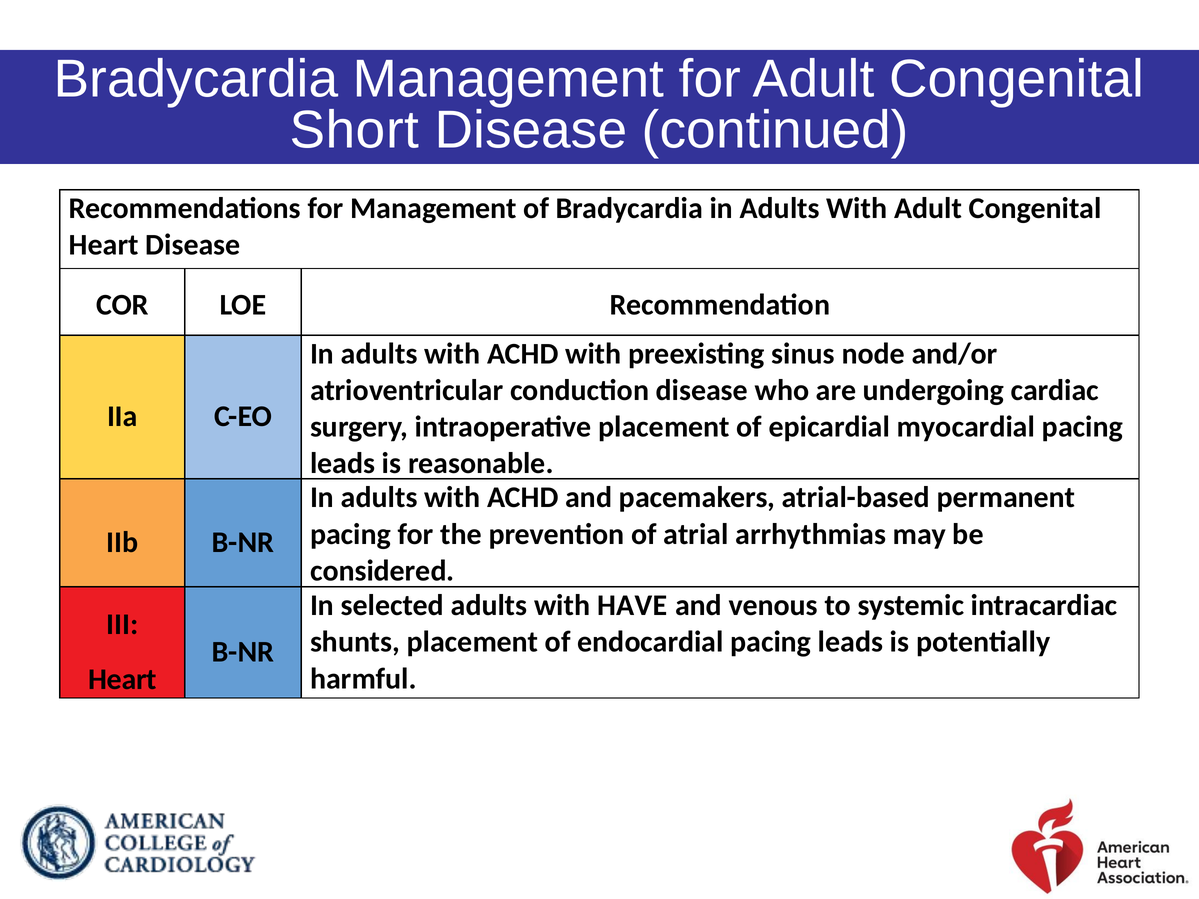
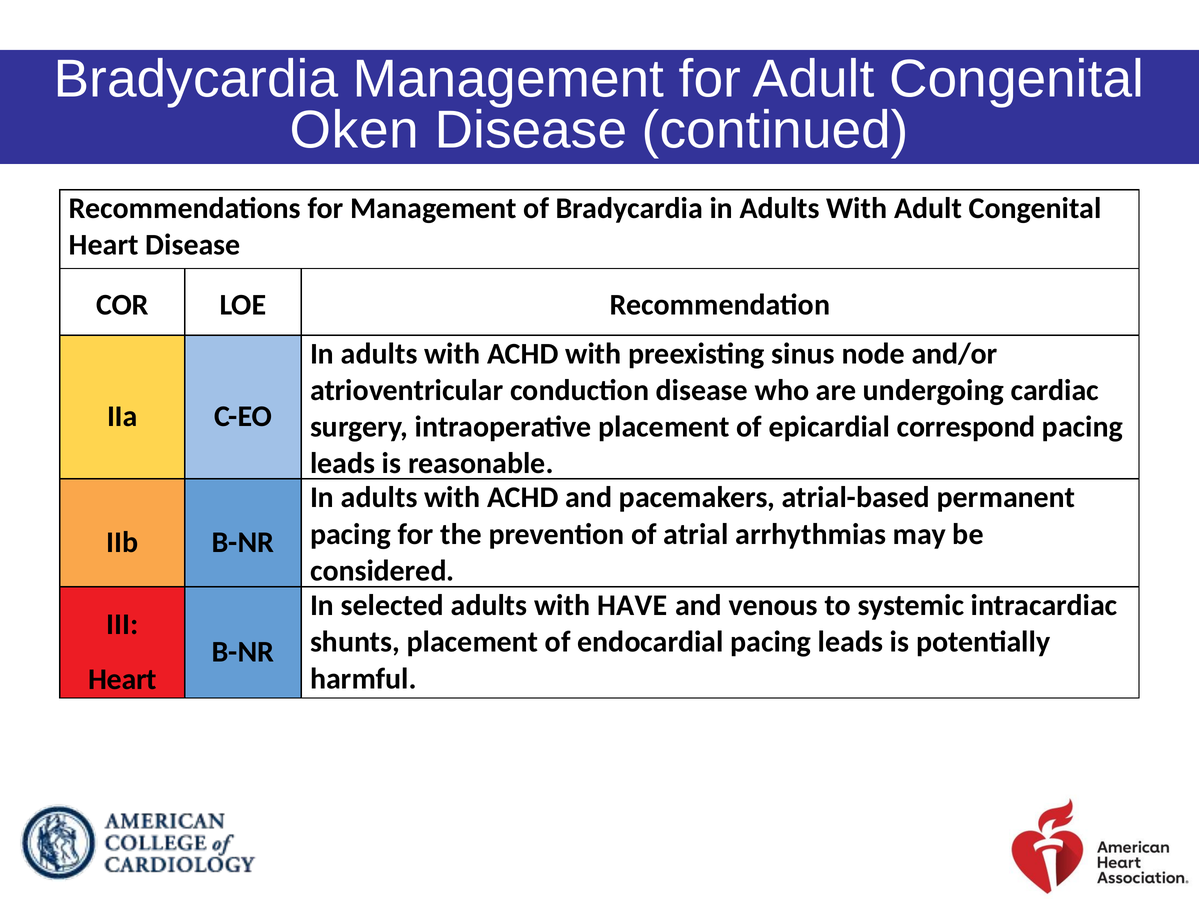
Short: Short -> Oken
myocardial: myocardial -> correspond
